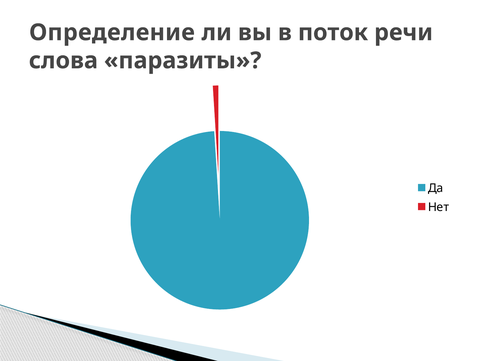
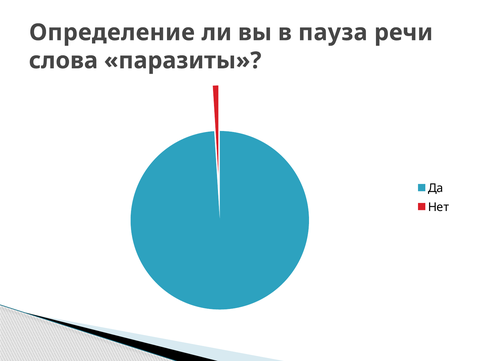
поток: поток -> пауза
